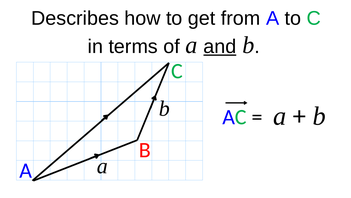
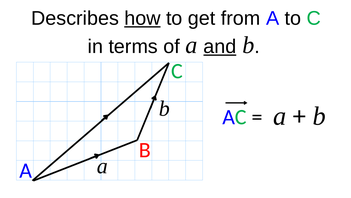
how underline: none -> present
